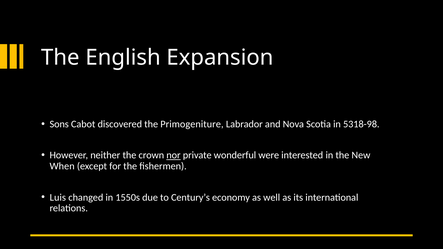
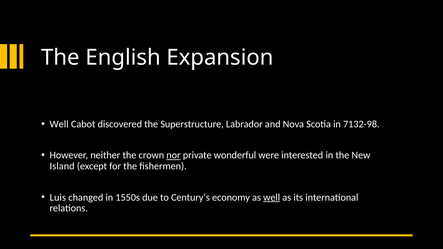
Sons at (59, 124): Sons -> Well
Primogeniture: Primogeniture -> Superstructure
5318-98: 5318-98 -> 7132-98
When: When -> Island
well at (272, 197) underline: none -> present
